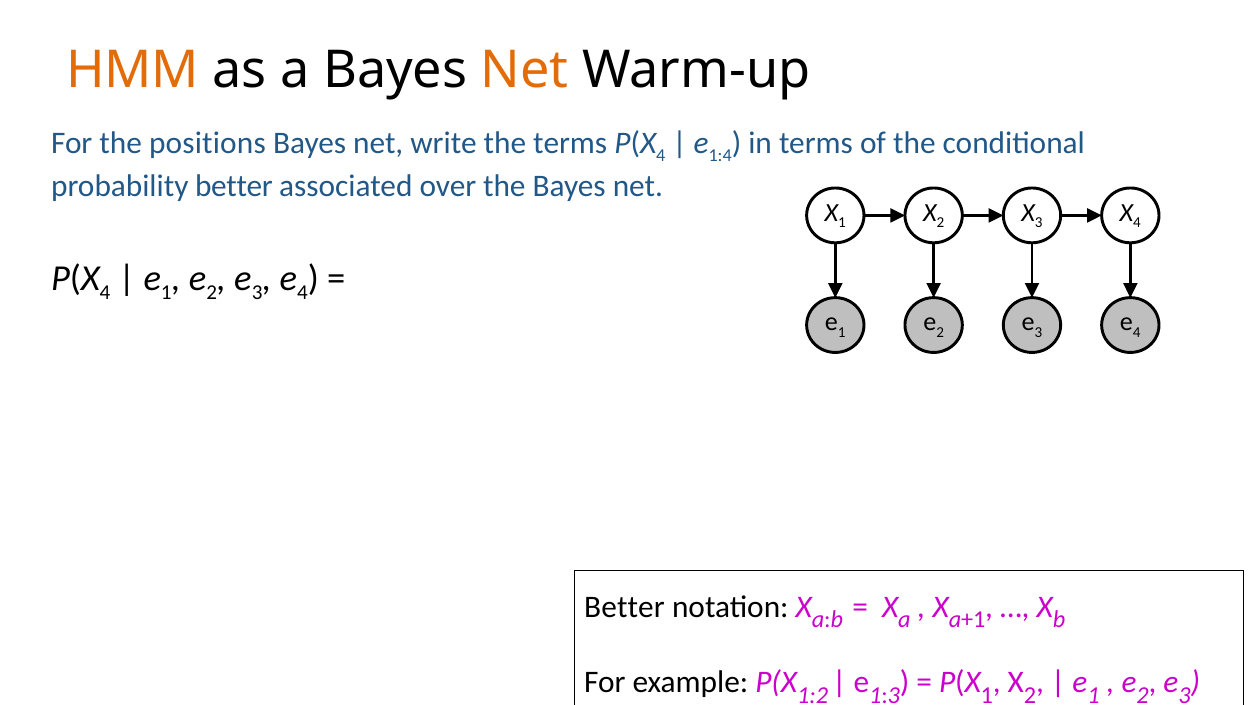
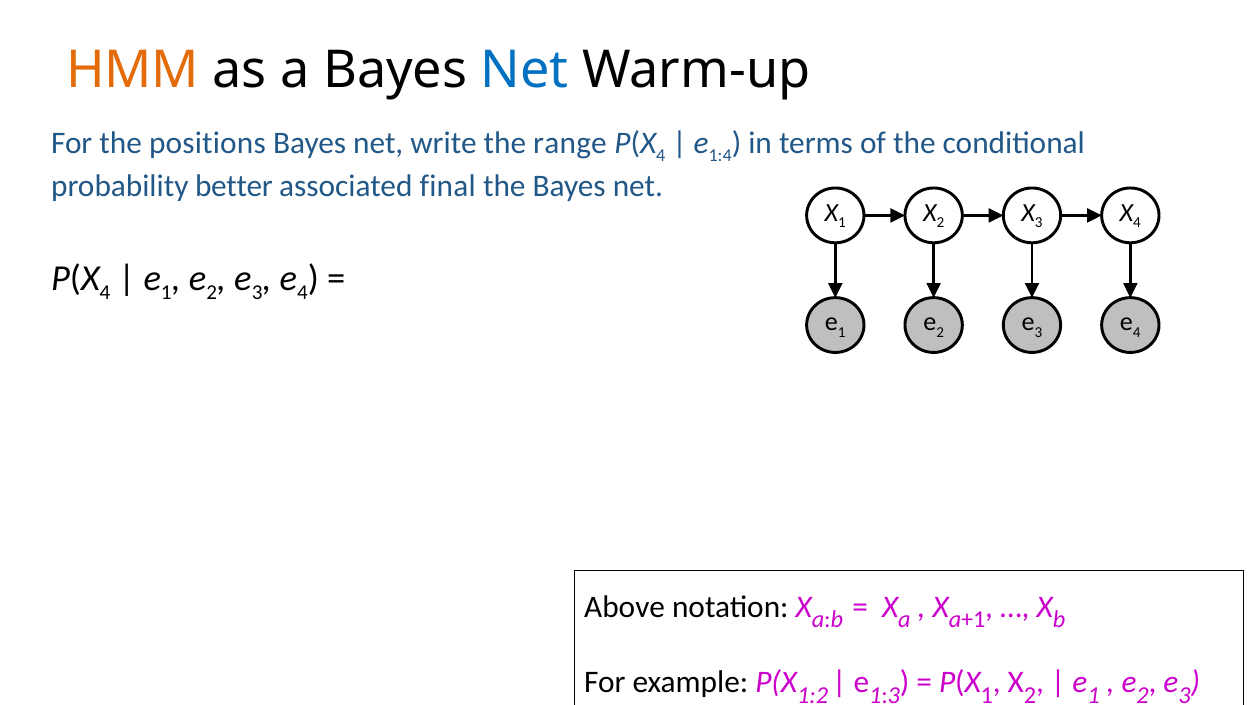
Net at (525, 70) colour: orange -> blue
the terms: terms -> range
over: over -> final
Better at (624, 607): Better -> Above
